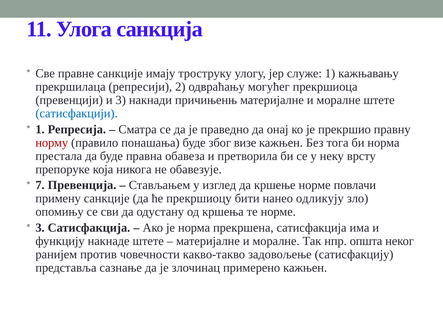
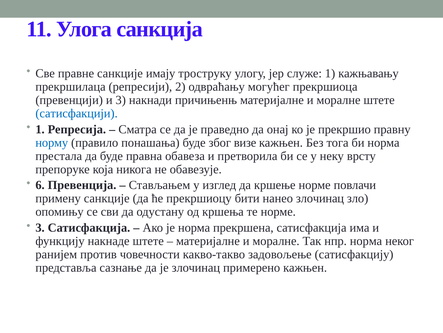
норму colour: red -> blue
7: 7 -> 6
нанео одликују: одликују -> злочинац
нпр општа: општа -> норма
